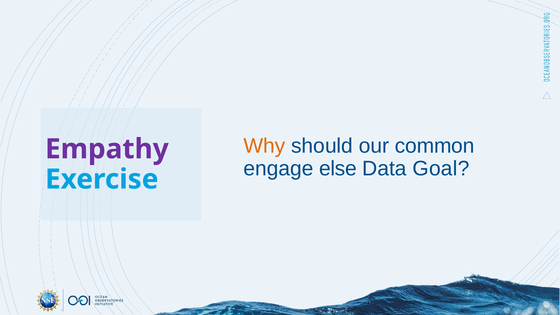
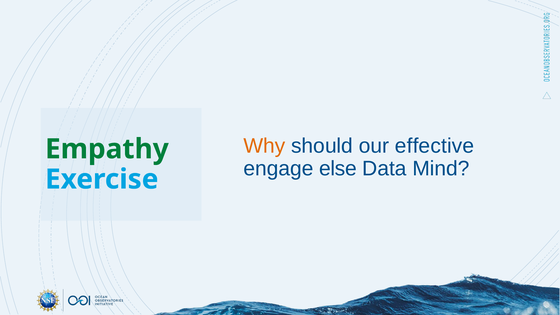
common: common -> effective
Empathy colour: purple -> green
Goal: Goal -> Mind
